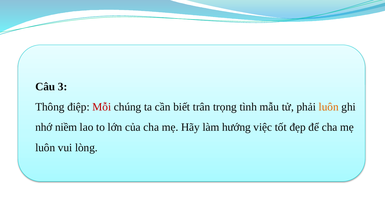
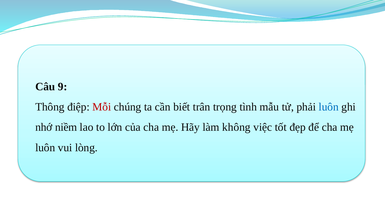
3: 3 -> 9
luôn at (329, 107) colour: orange -> blue
hướng: hướng -> không
